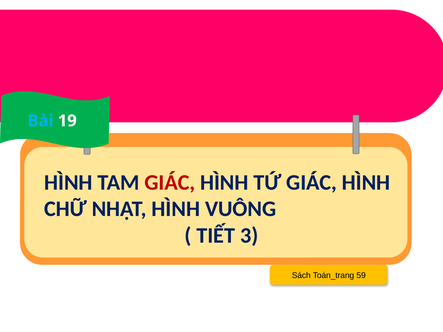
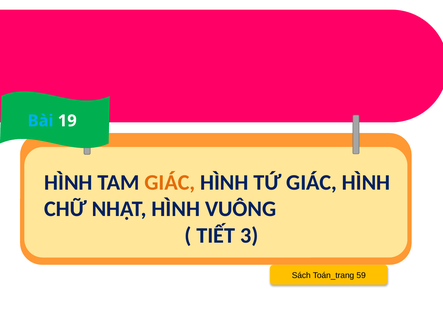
GIÁC at (170, 183) colour: red -> orange
